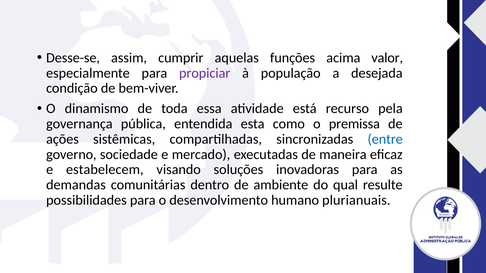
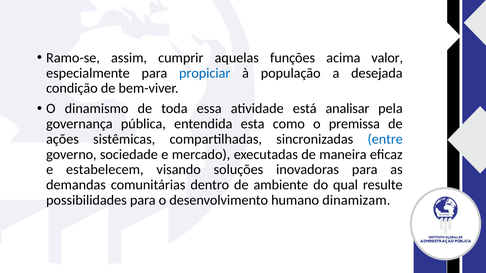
Desse-se: Desse-se -> Ramo-se
propiciar colour: purple -> blue
recurso: recurso -> analisar
plurianuais: plurianuais -> dinamizam
